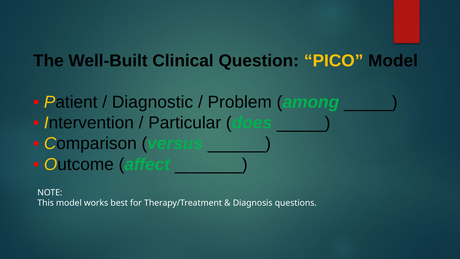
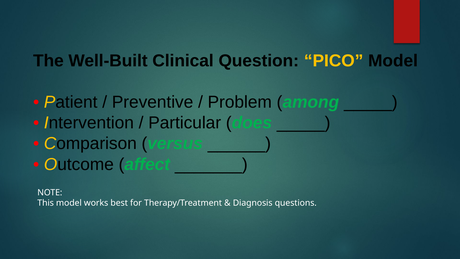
Diagnostic: Diagnostic -> Preventive
